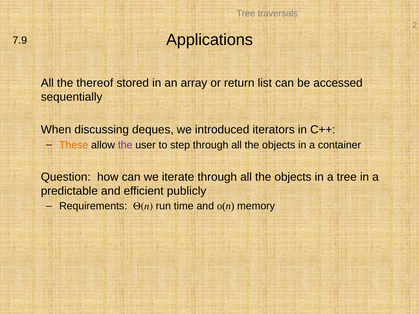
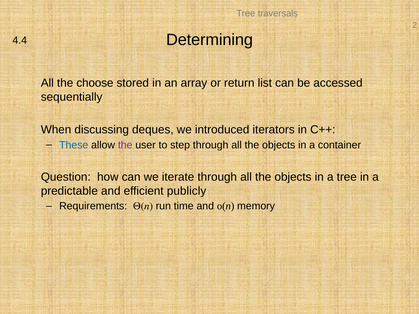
Applications: Applications -> Determining
7.9: 7.9 -> 4.4
thereof: thereof -> choose
These colour: orange -> blue
